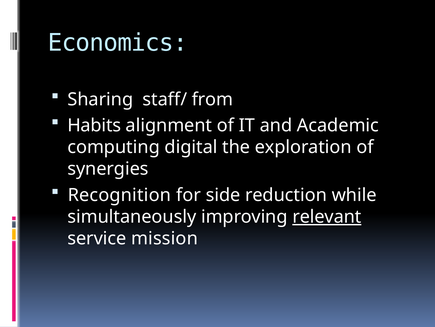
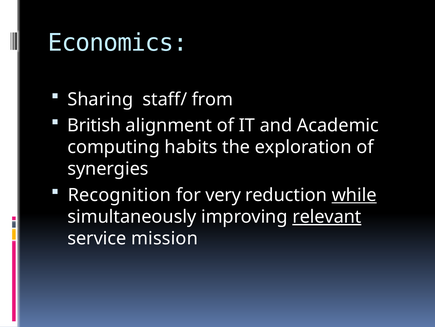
Habits: Habits -> British
digital: digital -> habits
side: side -> very
while underline: none -> present
